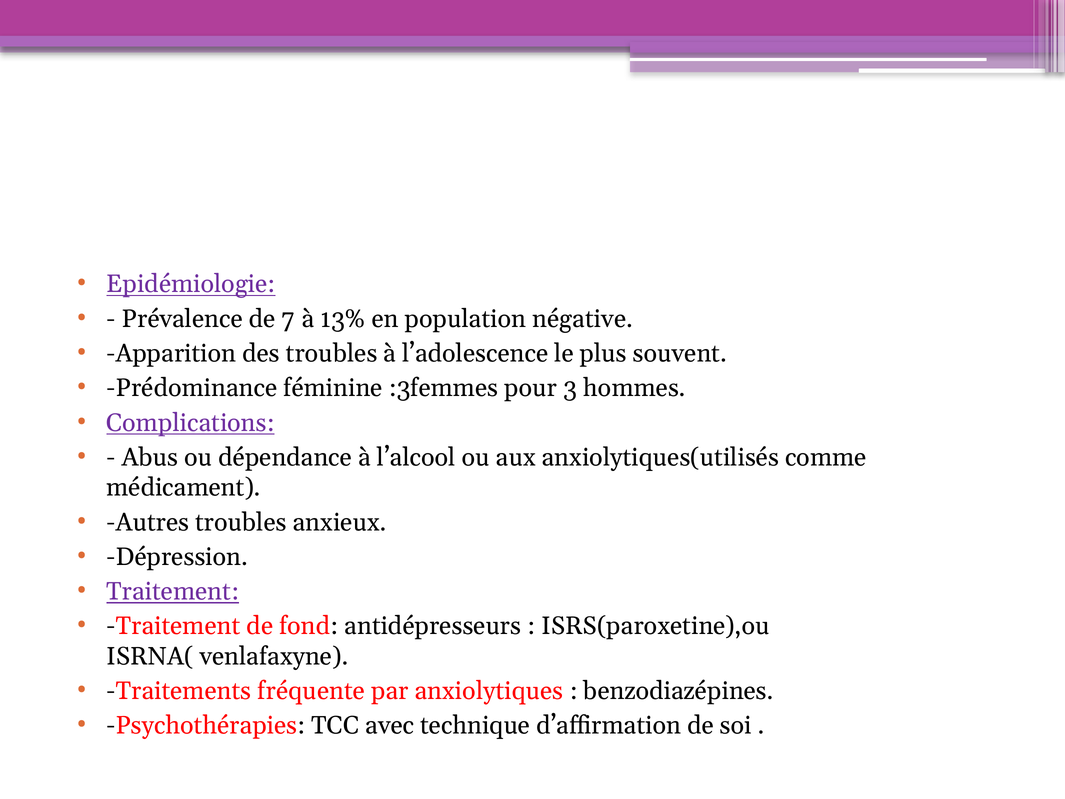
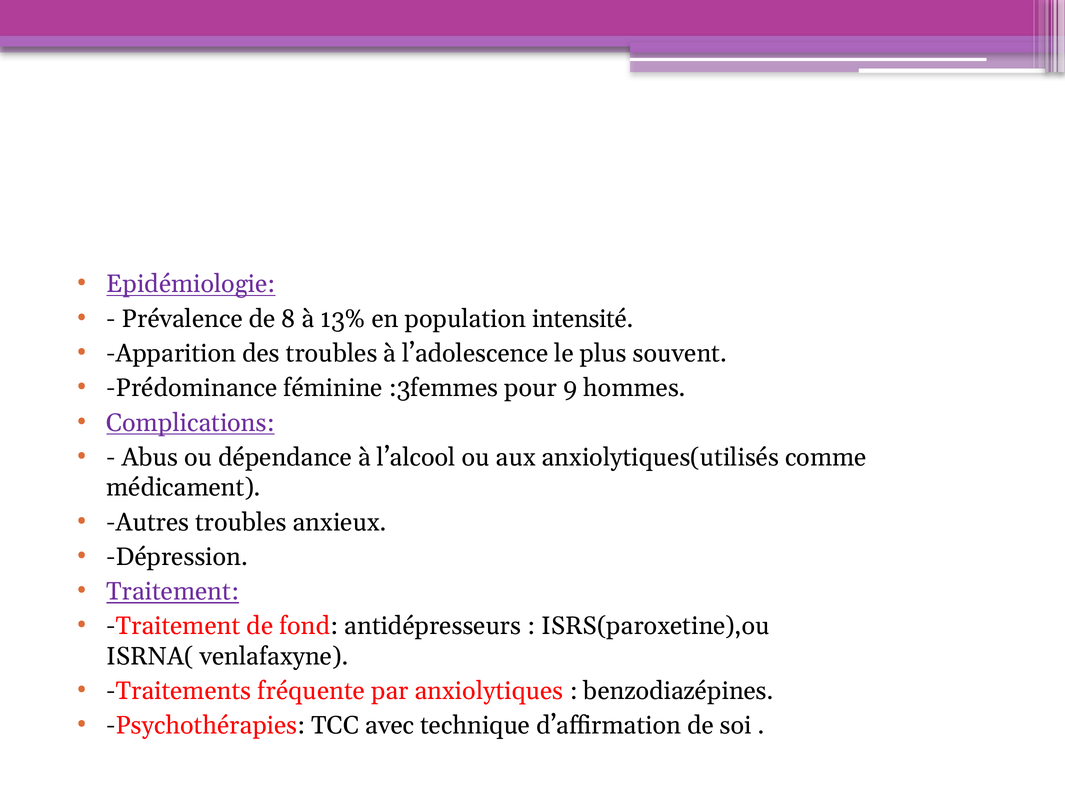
7: 7 -> 8
négative: négative -> intensité
3: 3 -> 9
